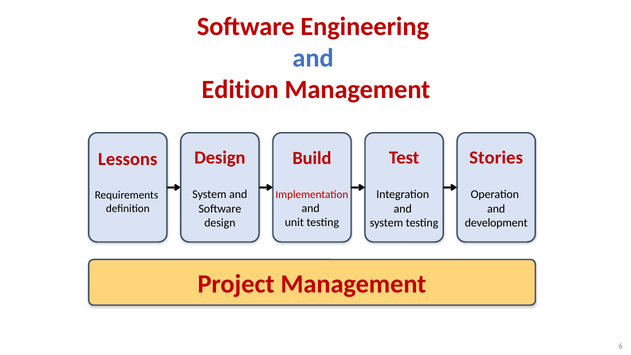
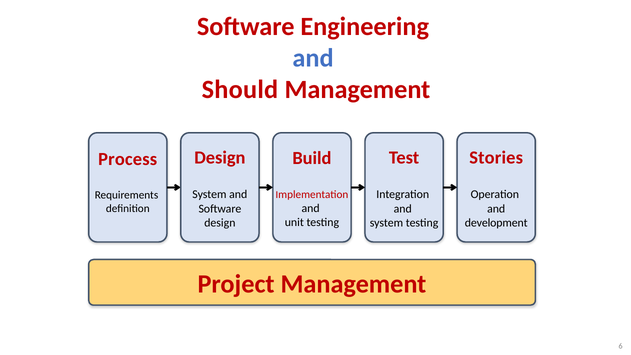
Edition: Edition -> Should
Lessons: Lessons -> Process
